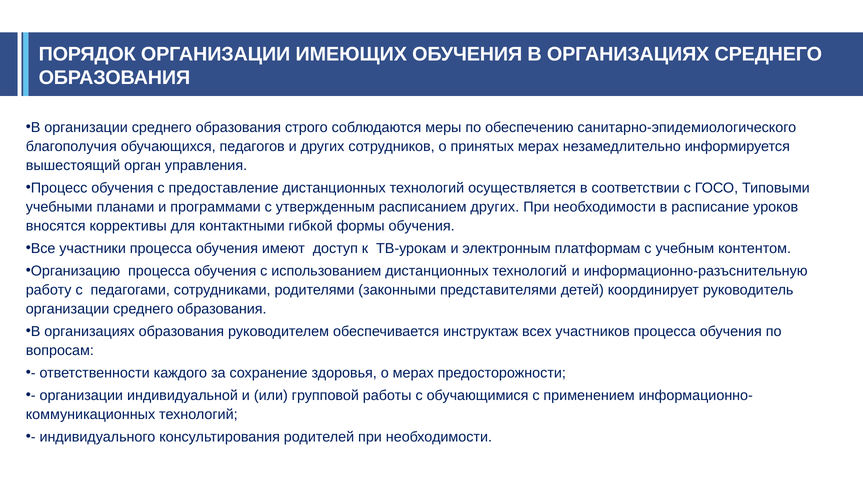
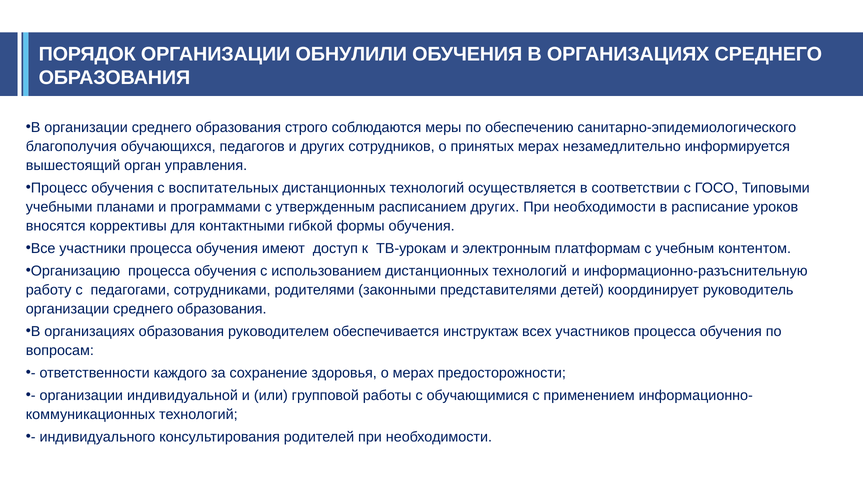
ИМЕЮЩИХ: ИМЕЮЩИХ -> ОБНУЛИЛИ
предоставление: предоставление -> воспитательных
